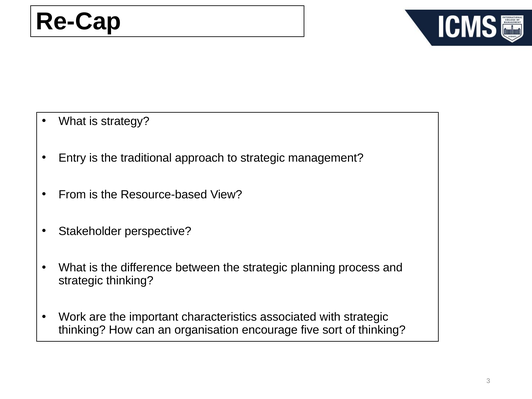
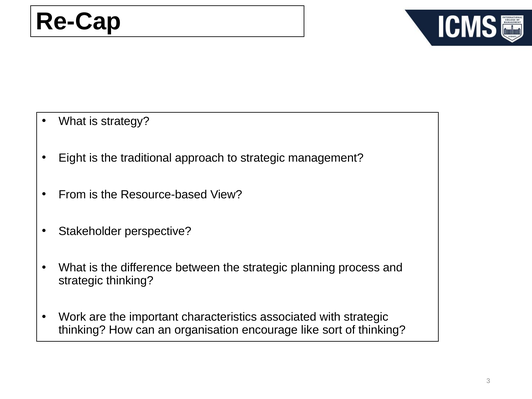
Entry: Entry -> Eight
five: five -> like
